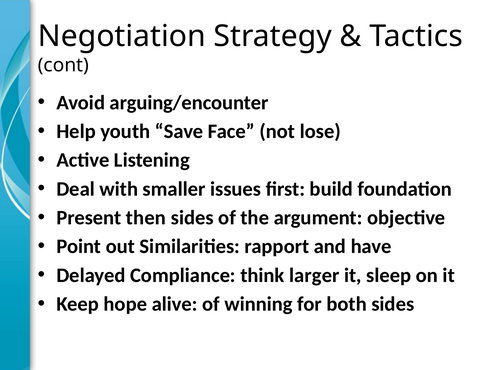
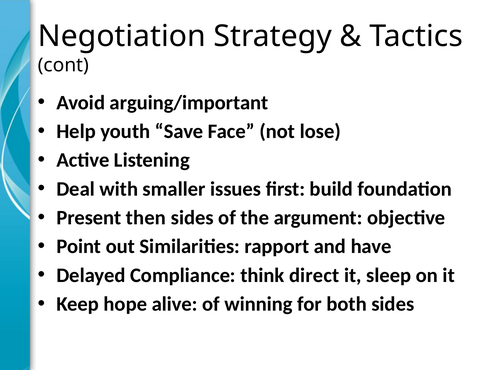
arguing/encounter: arguing/encounter -> arguing/important
larger: larger -> direct
